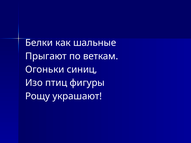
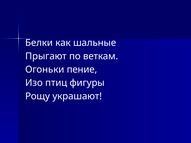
синиц: синиц -> пение
